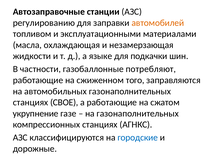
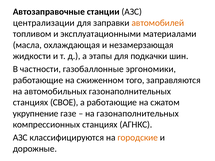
регулированию: регулированию -> централизации
языке: языке -> этапы
потребляют: потребляют -> эргономики
городские colour: blue -> orange
